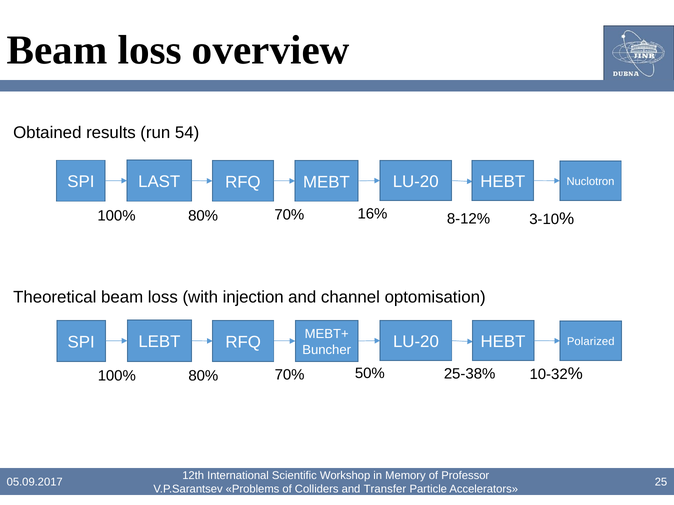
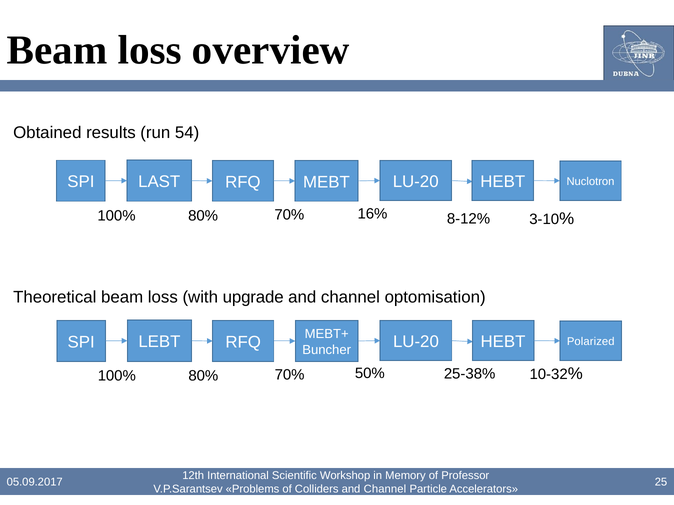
injection: injection -> upgrade
Colliders and Transfer: Transfer -> Channel
